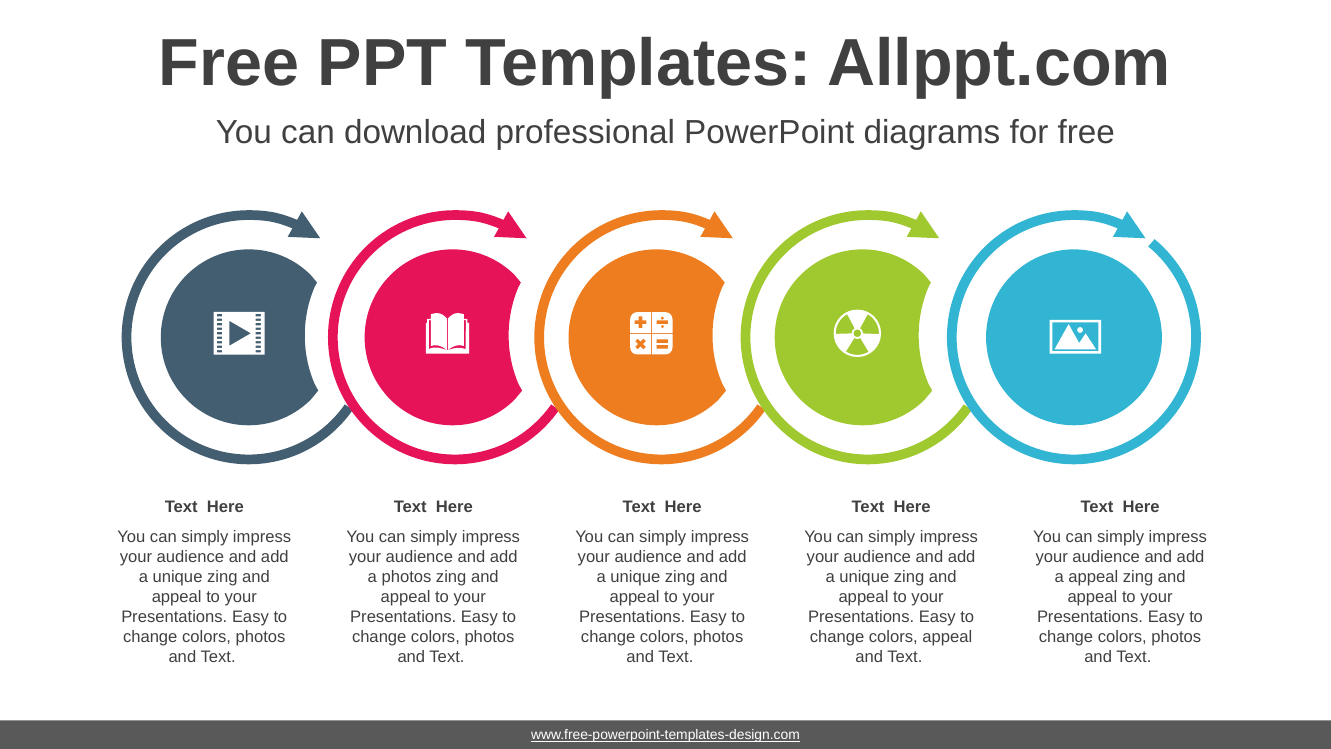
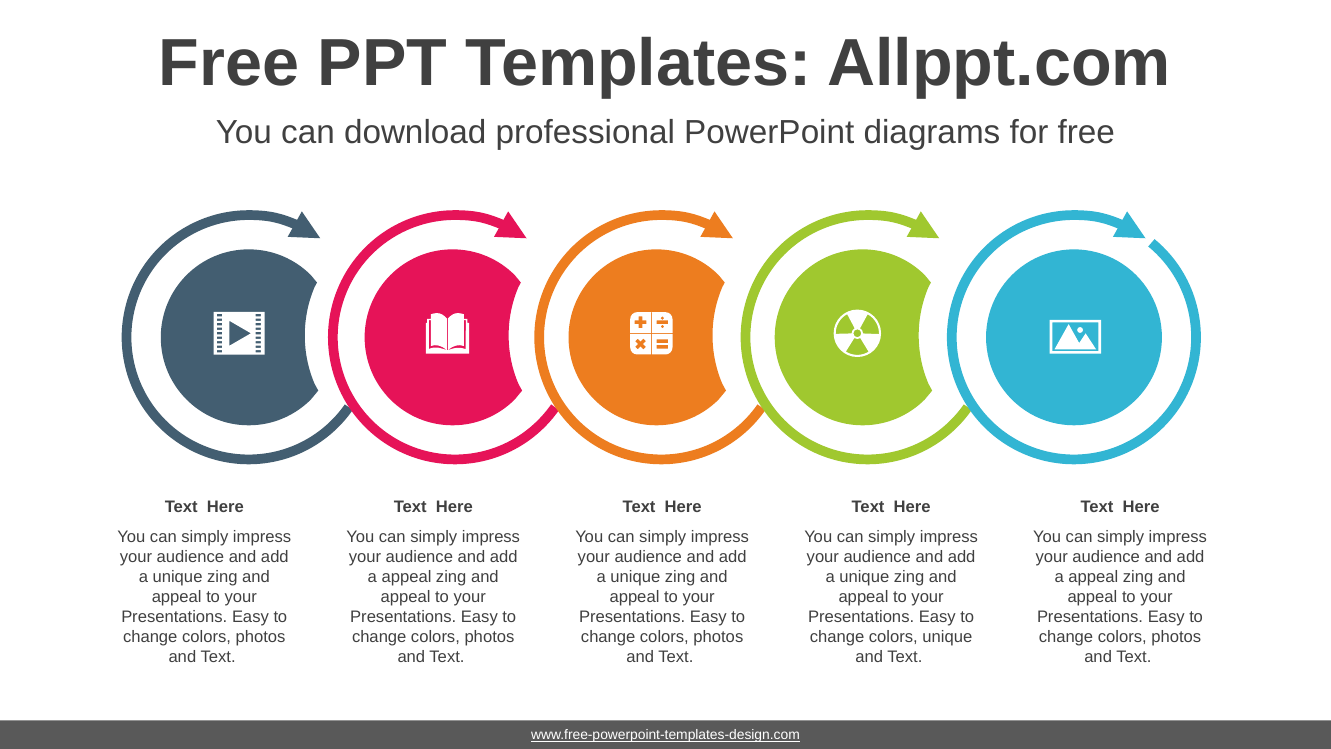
photos at (406, 577): photos -> appeal
colors appeal: appeal -> unique
